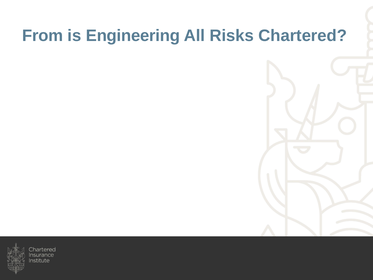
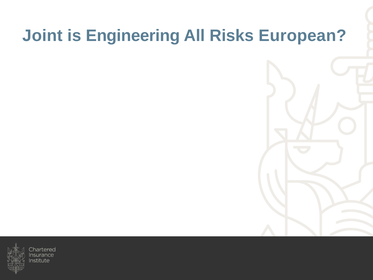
From: From -> Joint
Chartered: Chartered -> European
